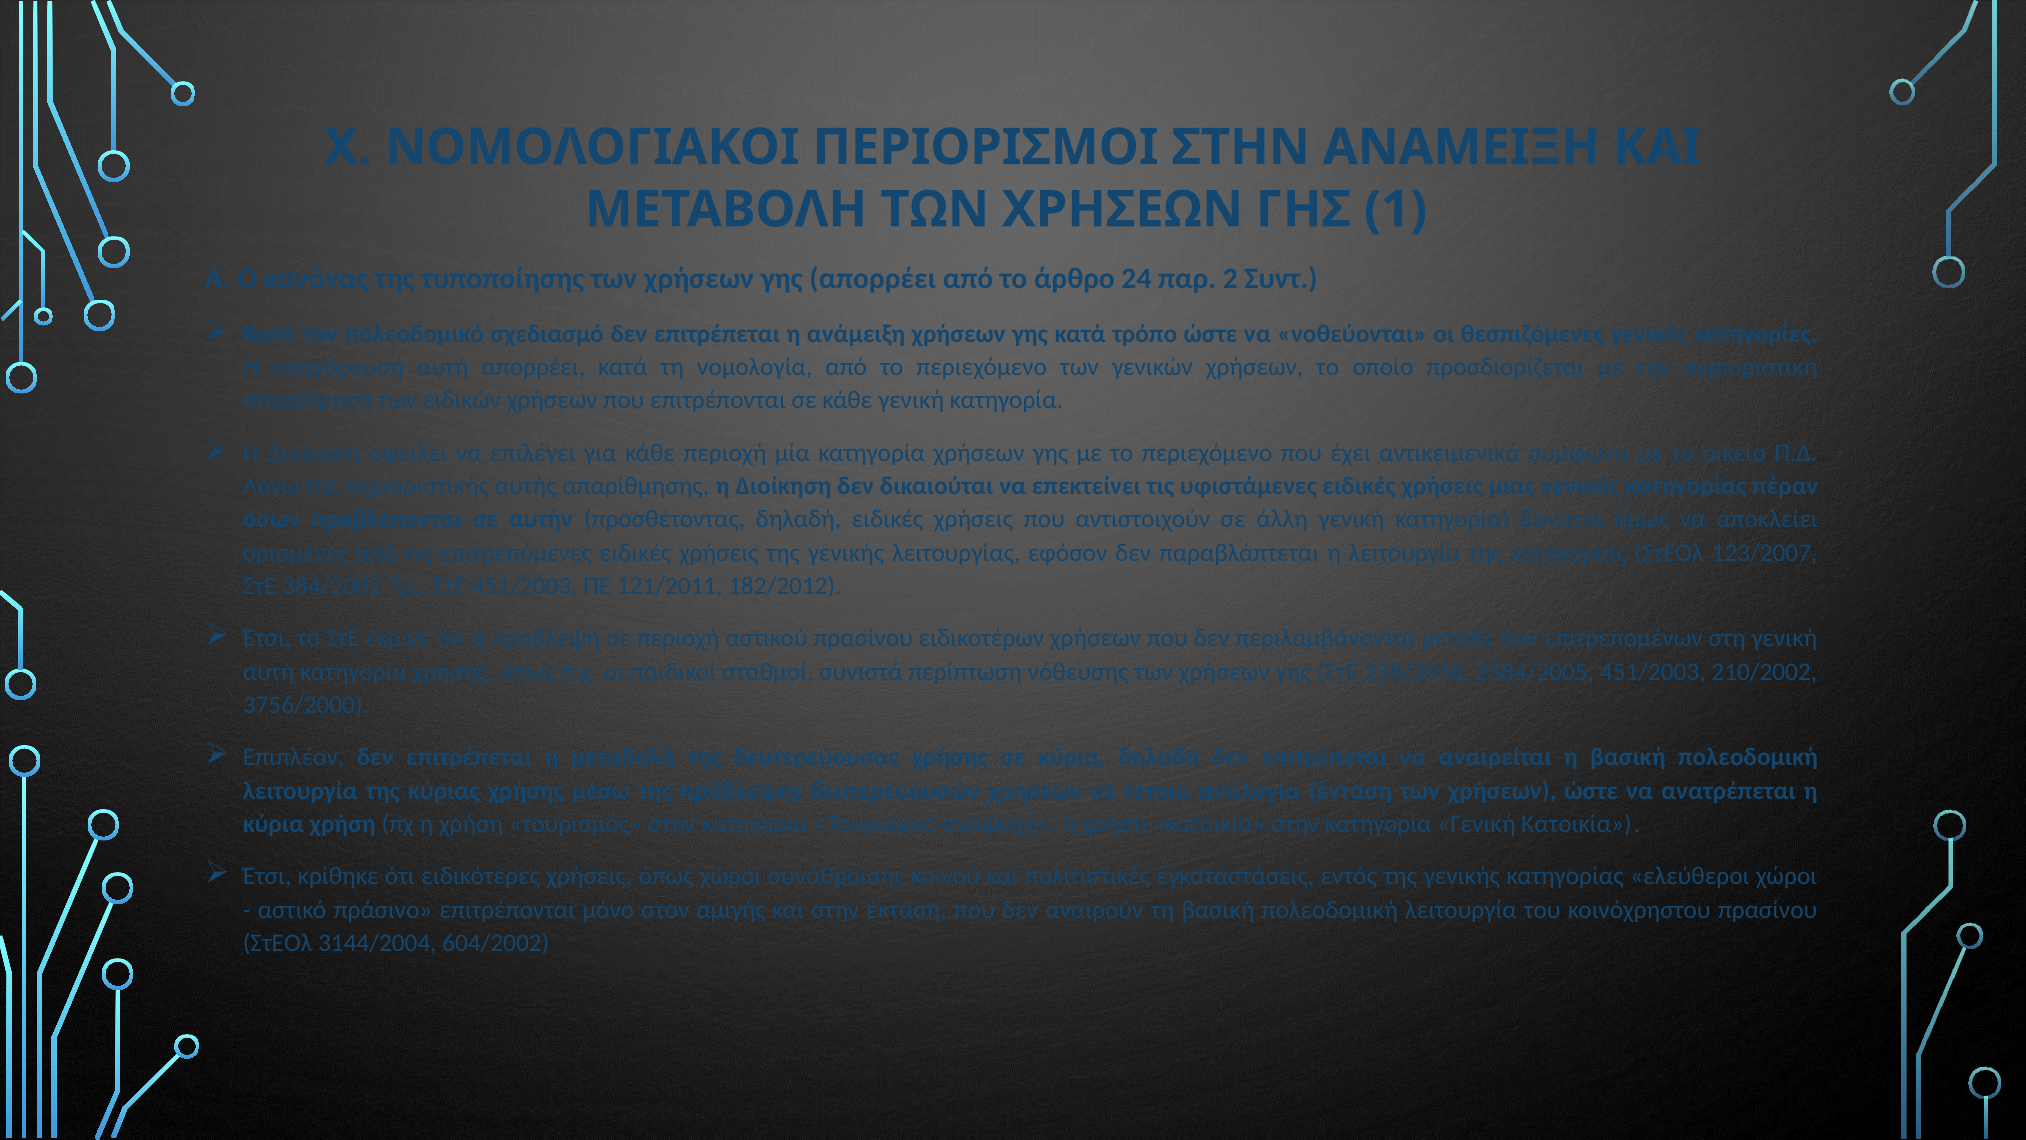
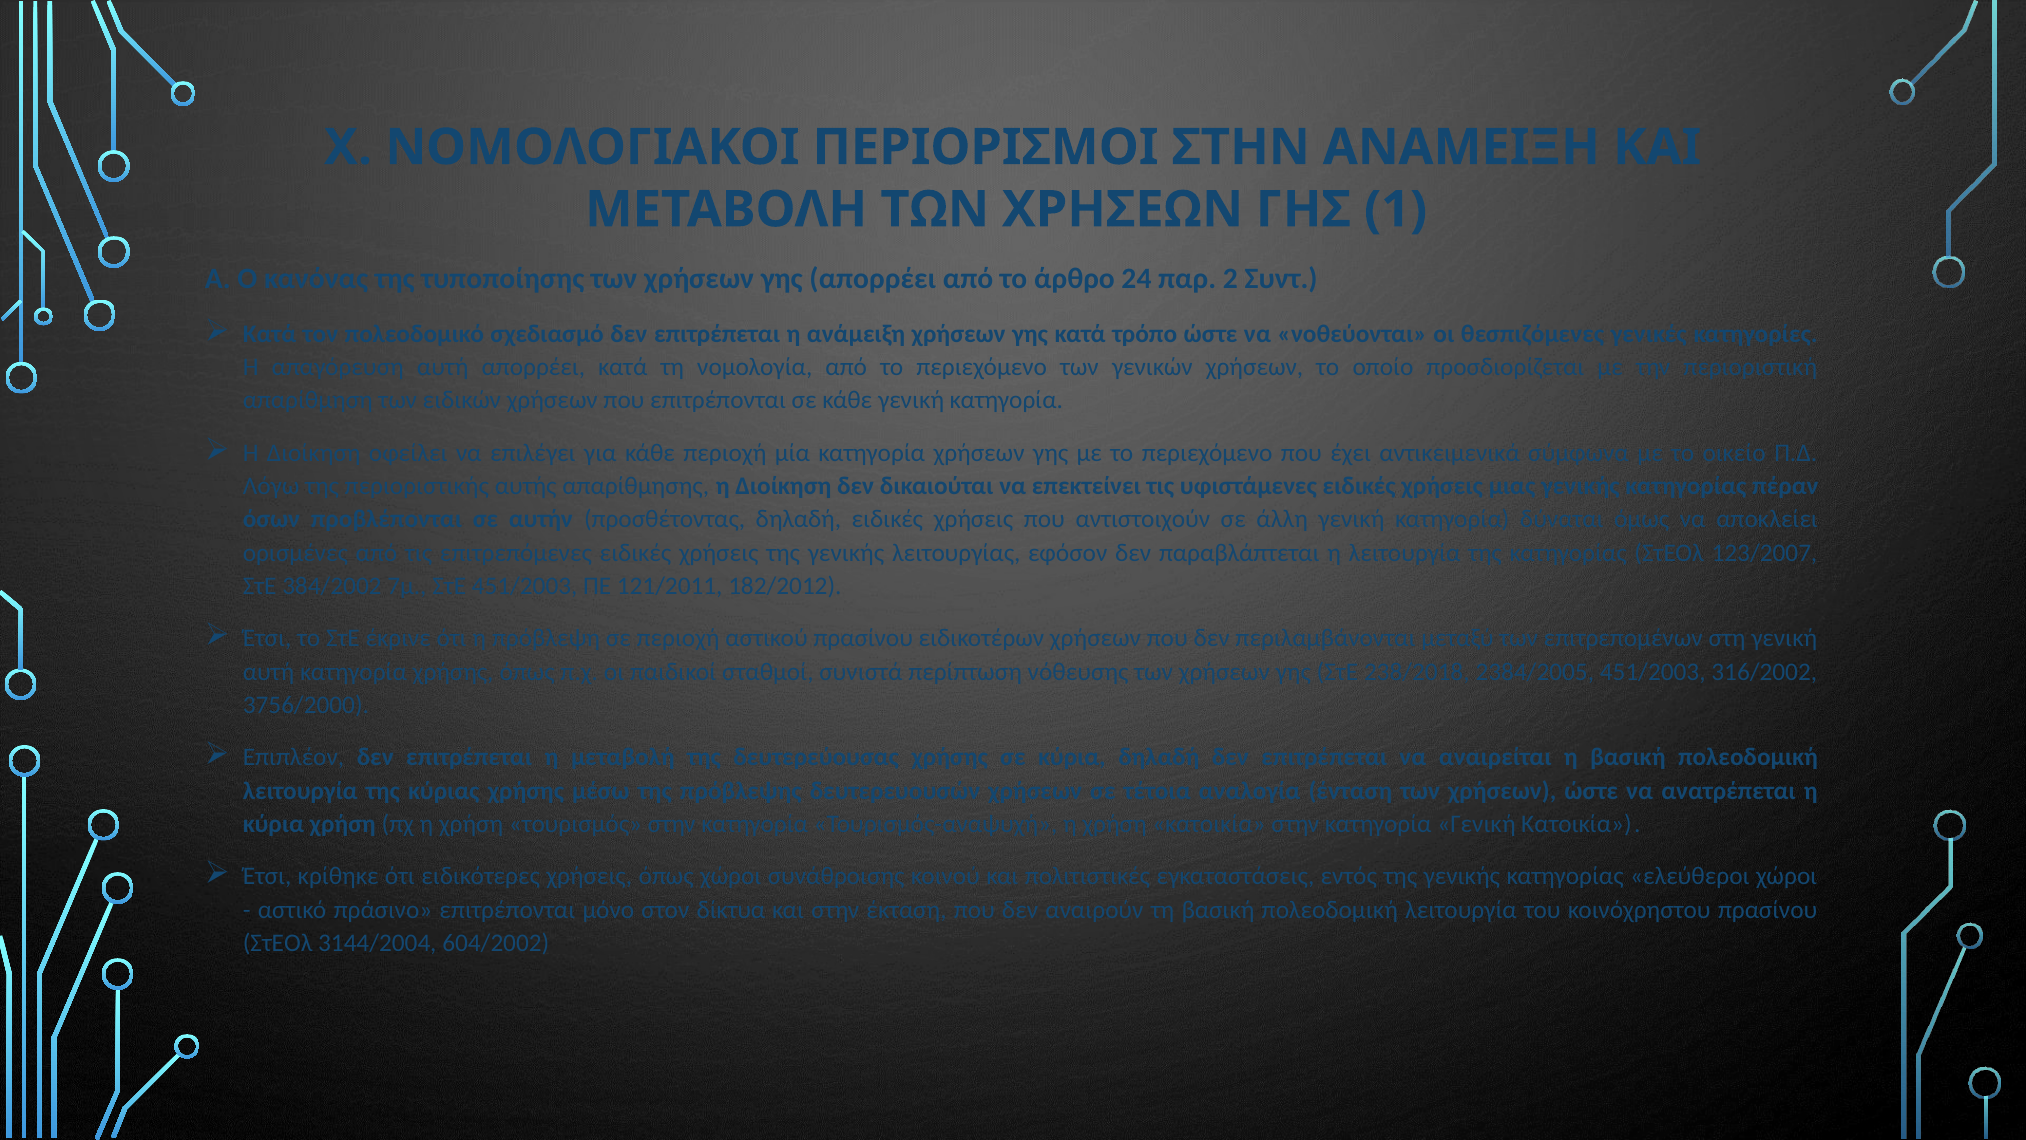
210/2002: 210/2002 -> 316/2002
αμιγής: αμιγής -> δίκτυα
